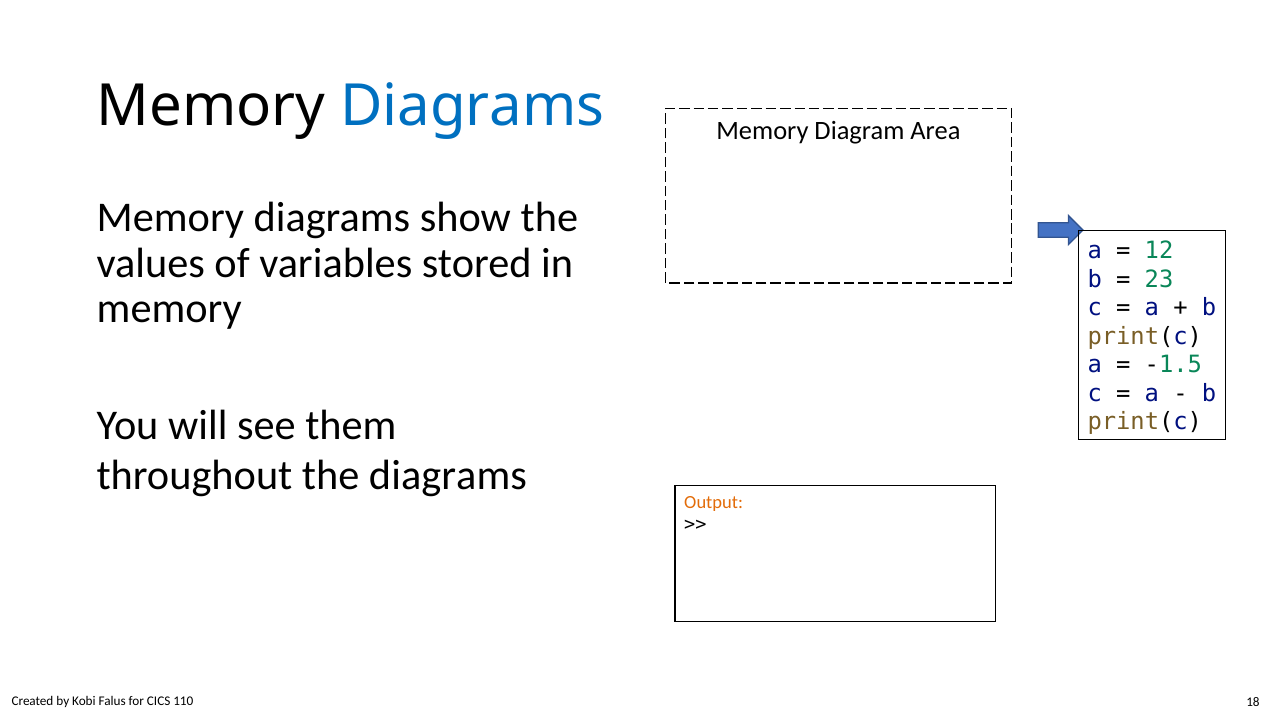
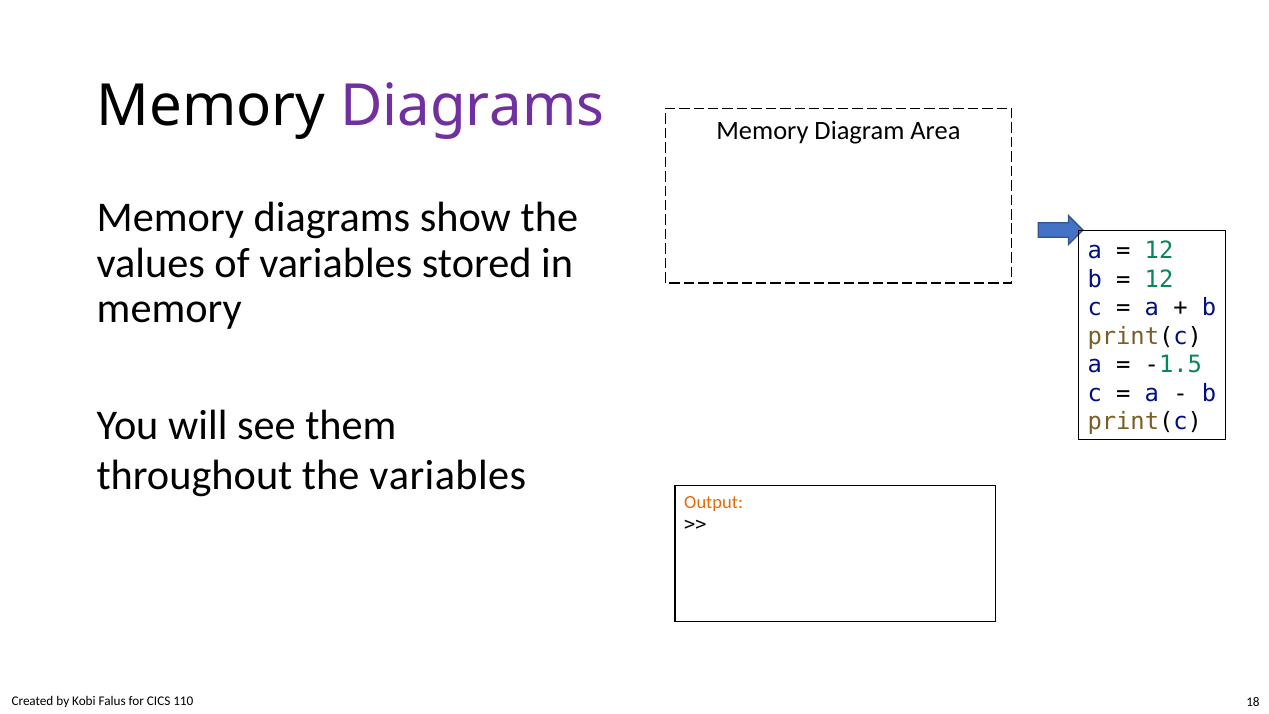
Diagrams at (472, 107) colour: blue -> purple
23 at (1159, 279): 23 -> 12
the diagrams: diagrams -> variables
